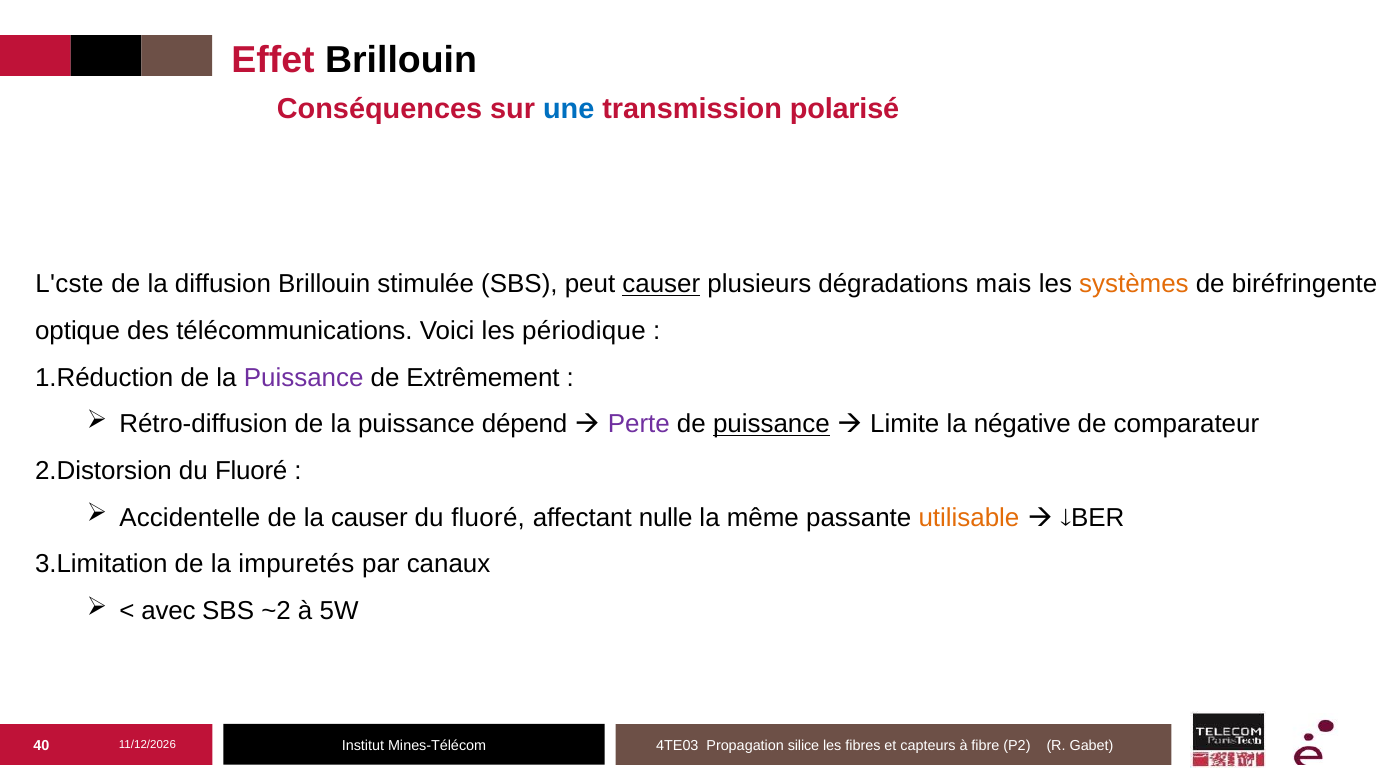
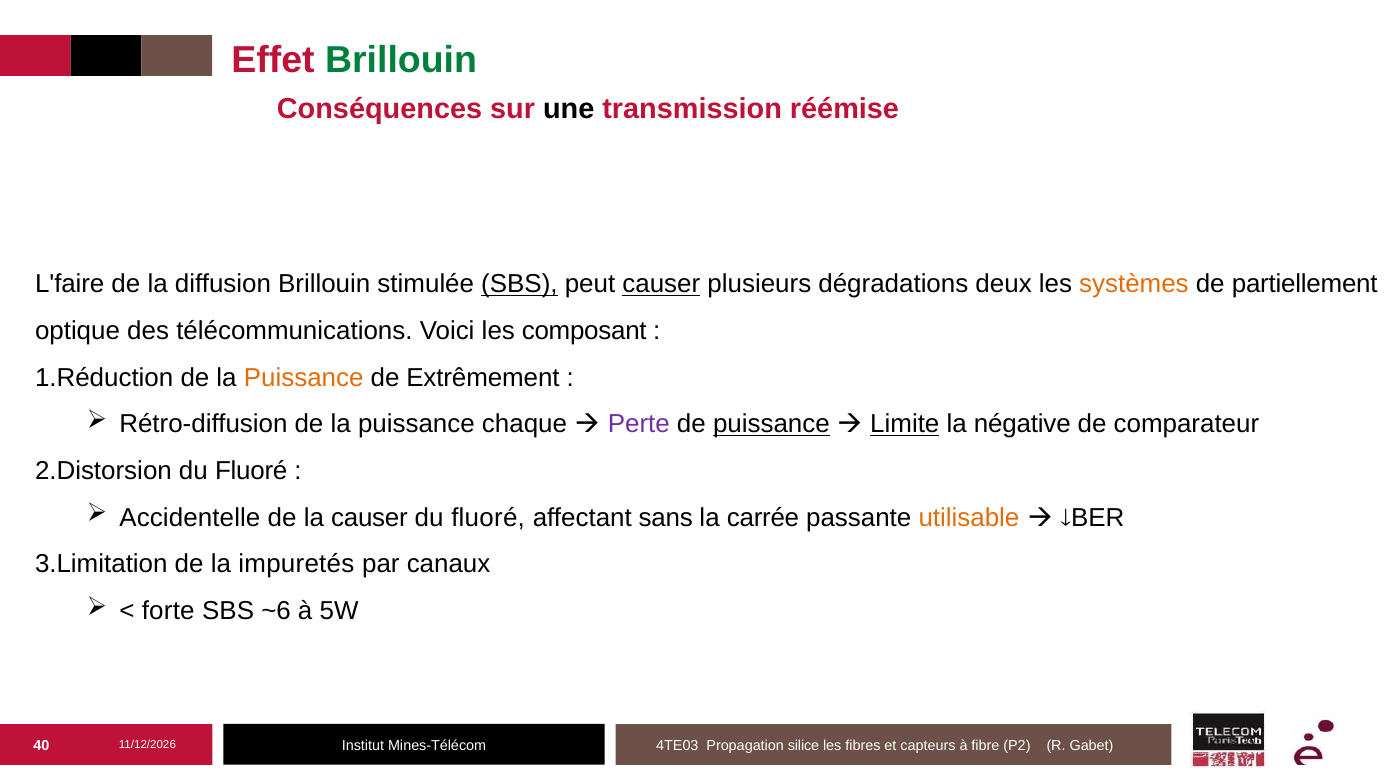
Brillouin at (401, 60) colour: black -> green
une colour: blue -> black
polarisé: polarisé -> réémise
L'cste: L'cste -> L'faire
SBS at (519, 284) underline: none -> present
mais: mais -> deux
biréfringente: biréfringente -> partiellement
périodique: périodique -> composant
Puissance at (304, 378) colour: purple -> orange
dépend: dépend -> chaque
Limite underline: none -> present
nulle: nulle -> sans
même: même -> carrée
avec: avec -> forte
~2: ~2 -> ~6
